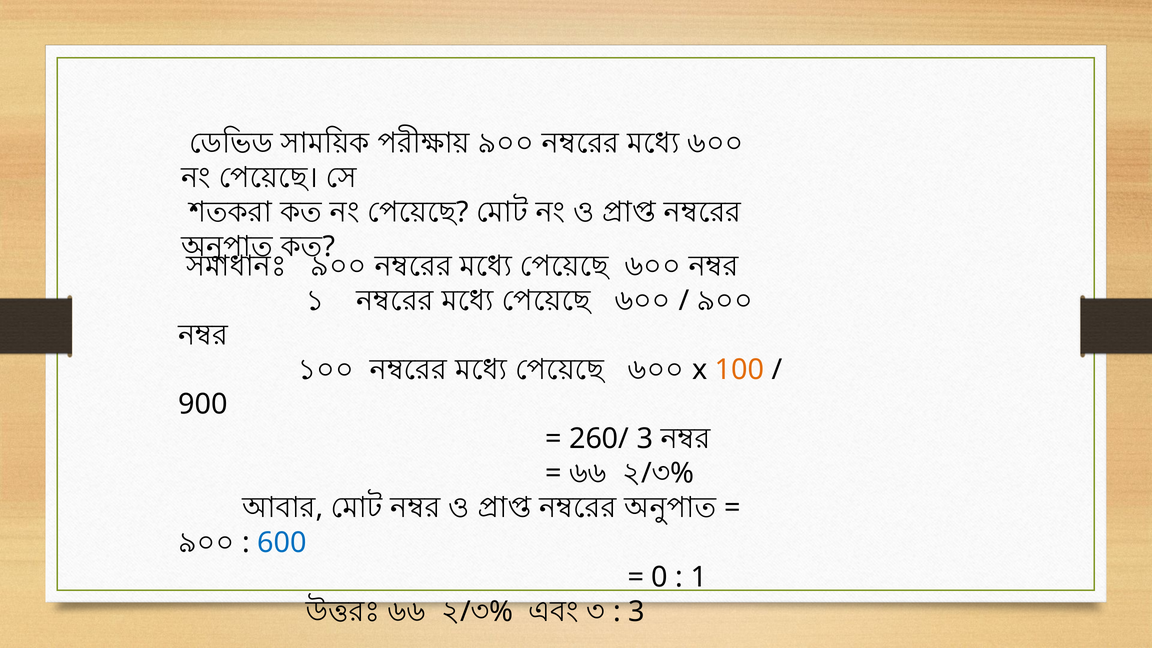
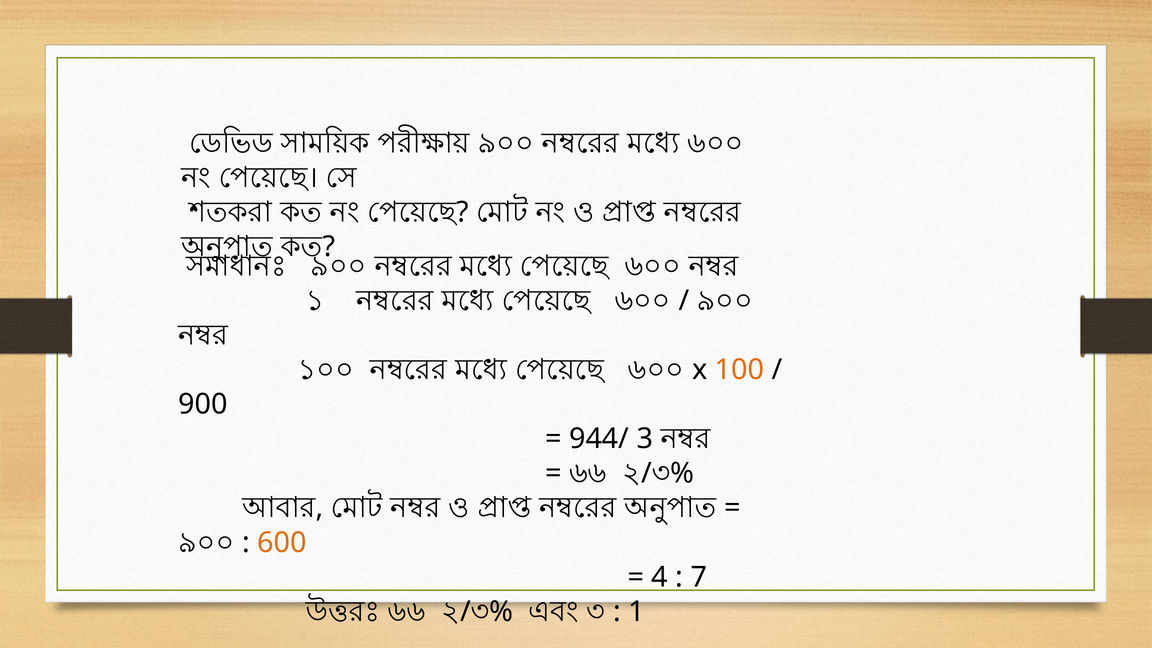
260/: 260/ -> 944/
600 colour: blue -> orange
0: 0 -> 4
1: 1 -> 7
3 at (637, 612): 3 -> 1
